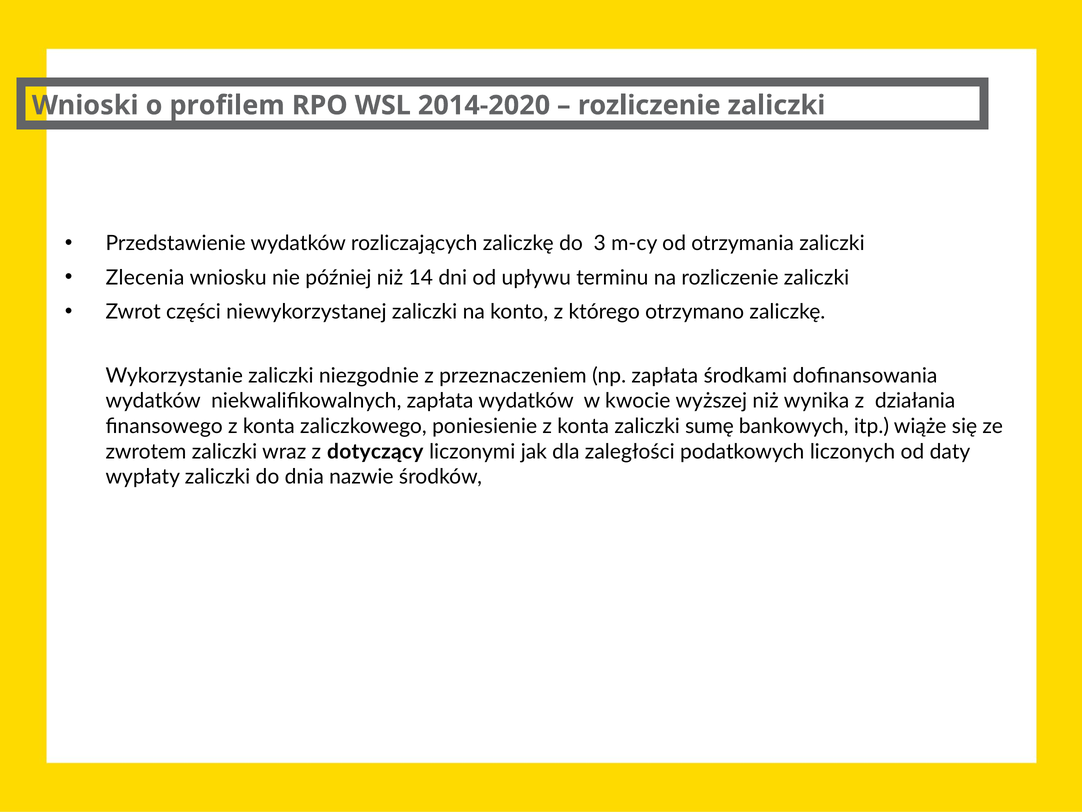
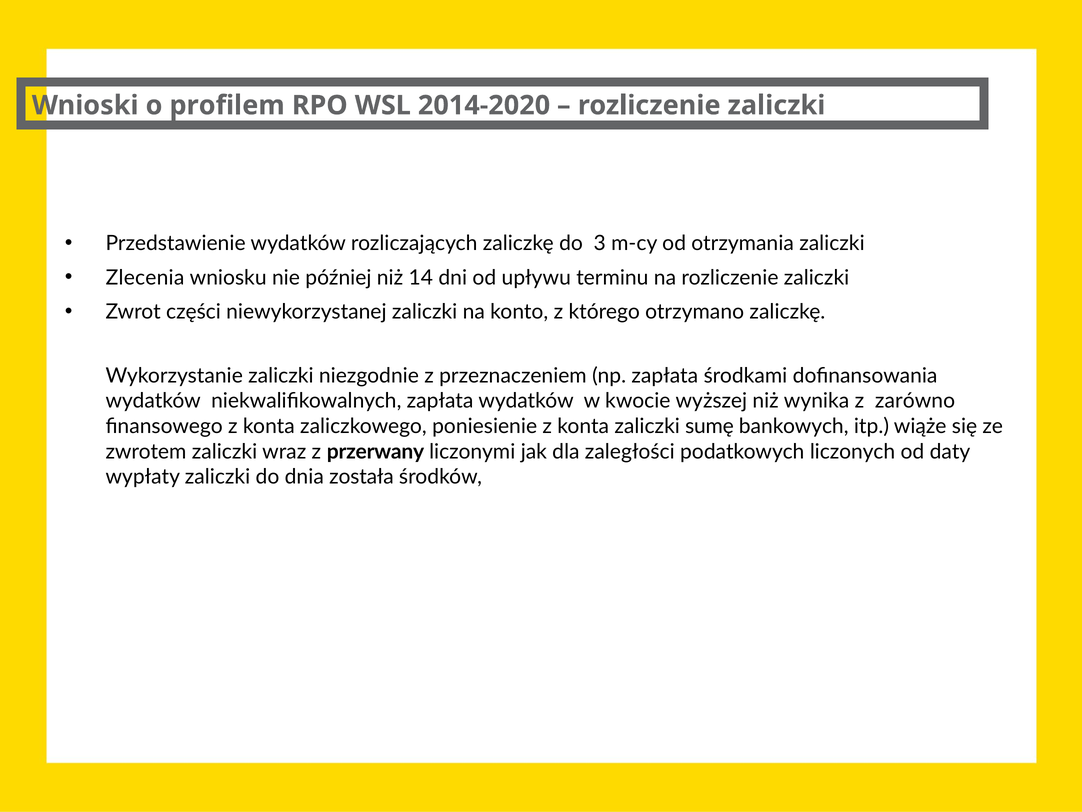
działania: działania -> zarówno
dotyczący: dotyczący -> przerwany
nazwie: nazwie -> została
